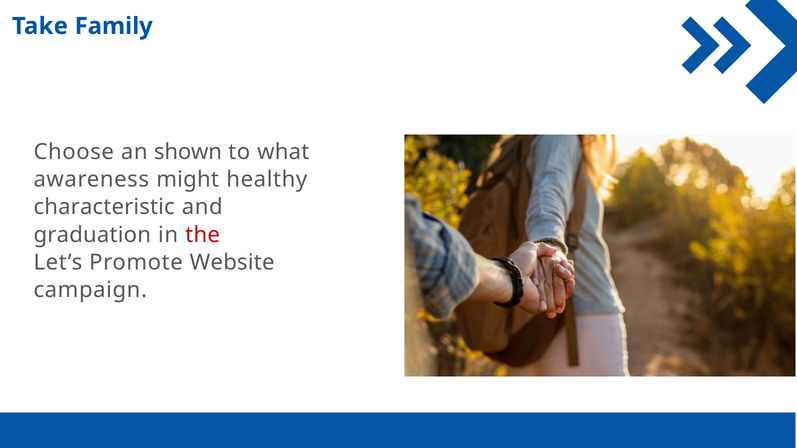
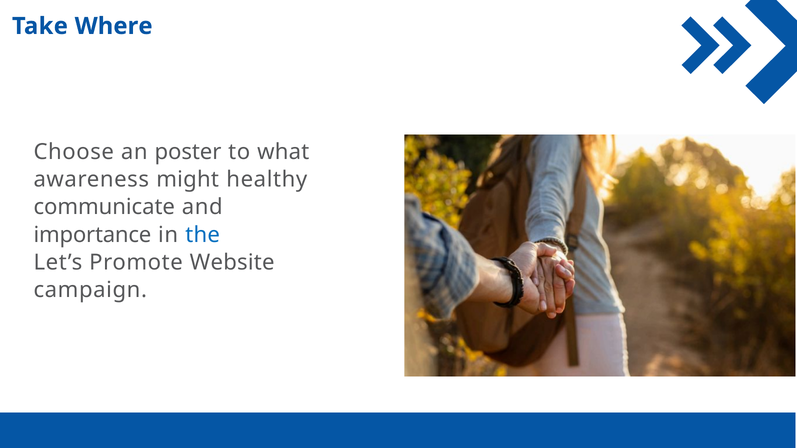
Family: Family -> Where
shown: shown -> poster
characteristic: characteristic -> communicate
graduation: graduation -> importance
the colour: red -> blue
